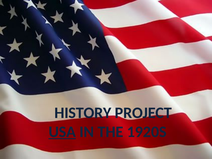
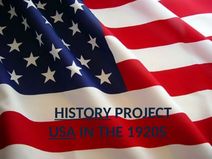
HISTORY underline: none -> present
